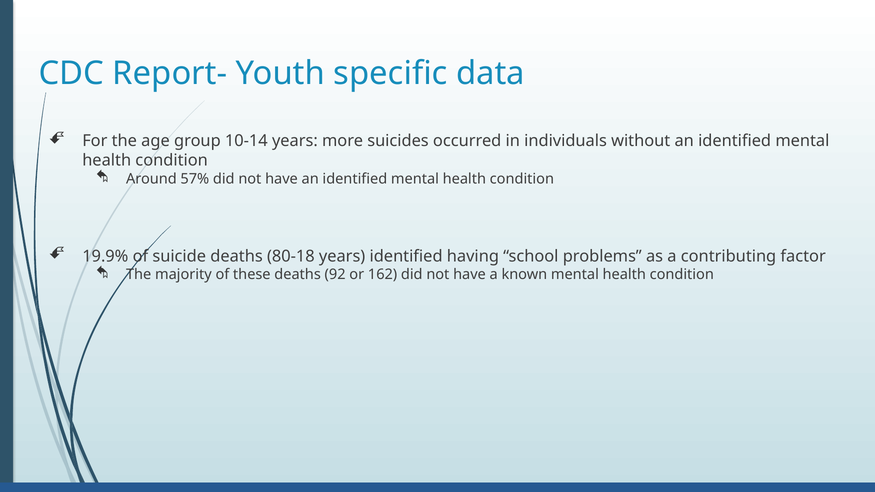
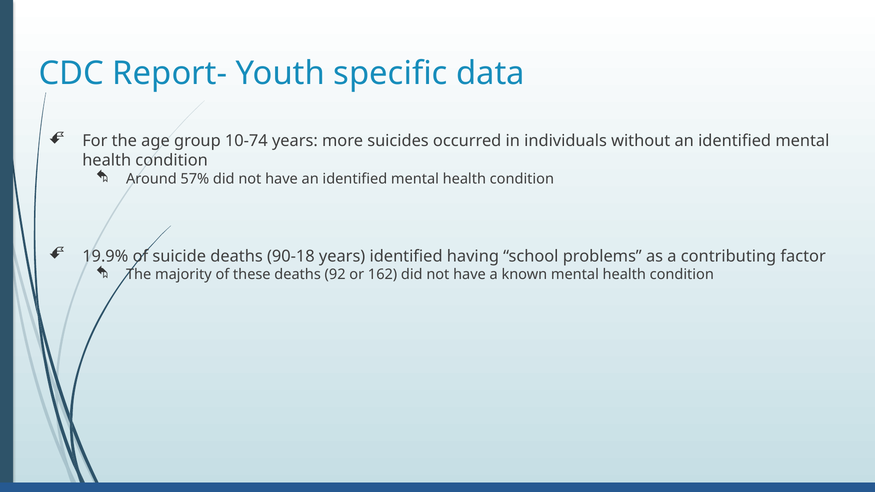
10-14: 10-14 -> 10-74
80-18: 80-18 -> 90-18
